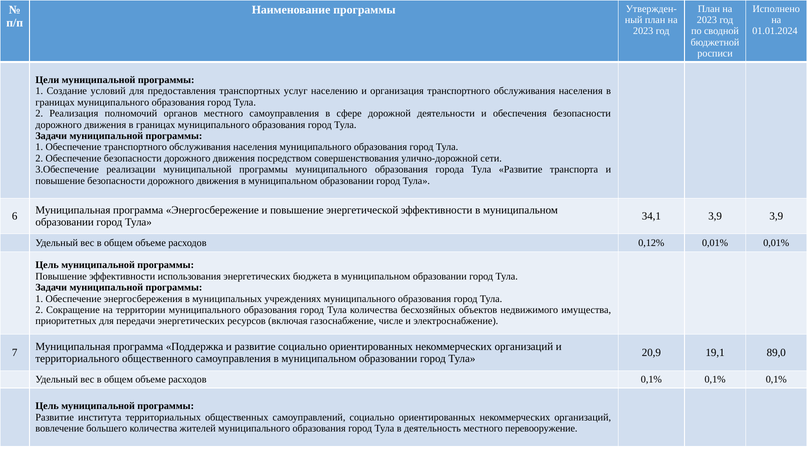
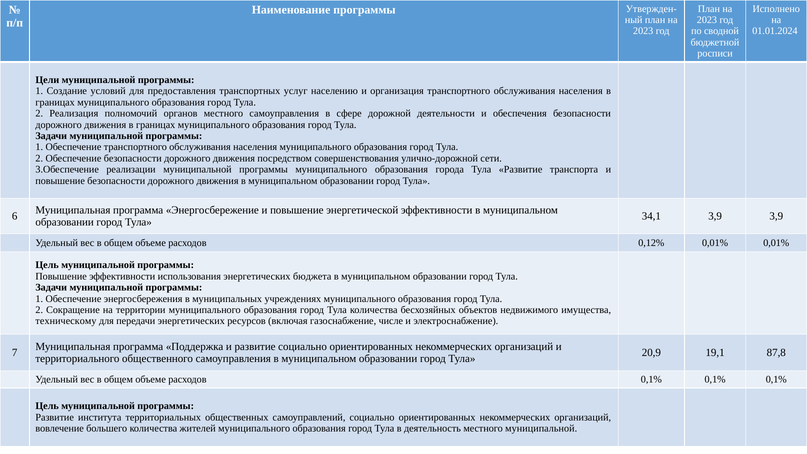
приоритетных: приоритетных -> техническому
89,0: 89,0 -> 87,8
местного перевооружение: перевооружение -> муниципальной
